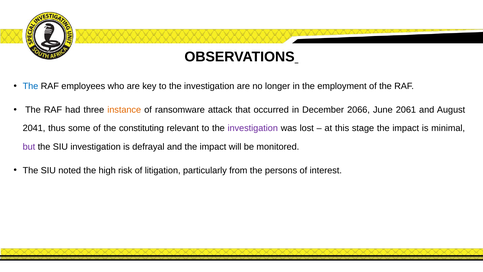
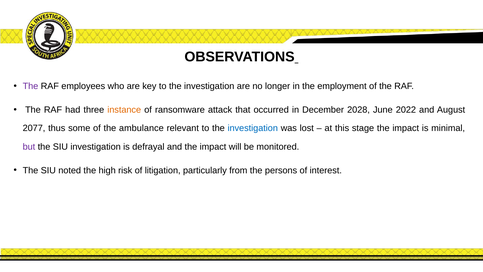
The at (30, 86) colour: blue -> purple
2066: 2066 -> 2028
2061: 2061 -> 2022
2041: 2041 -> 2077
constituting: constituting -> ambulance
investigation at (253, 128) colour: purple -> blue
